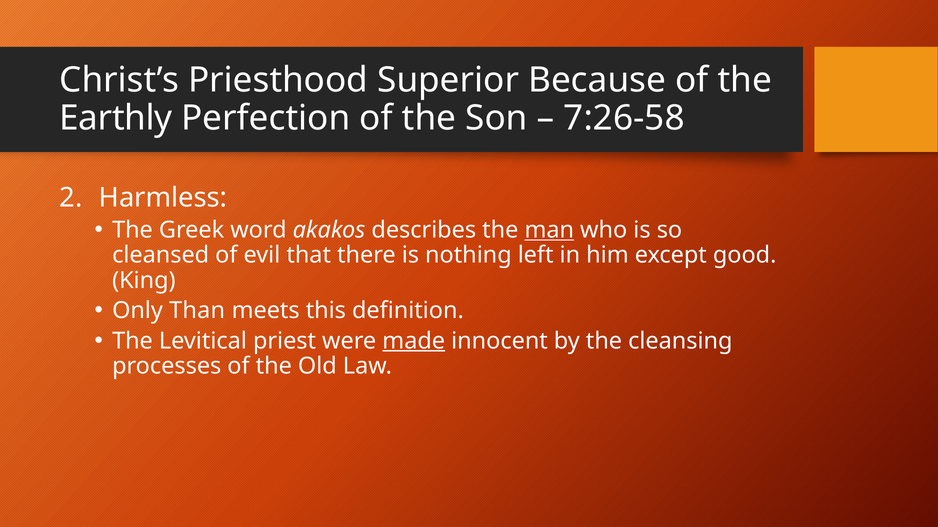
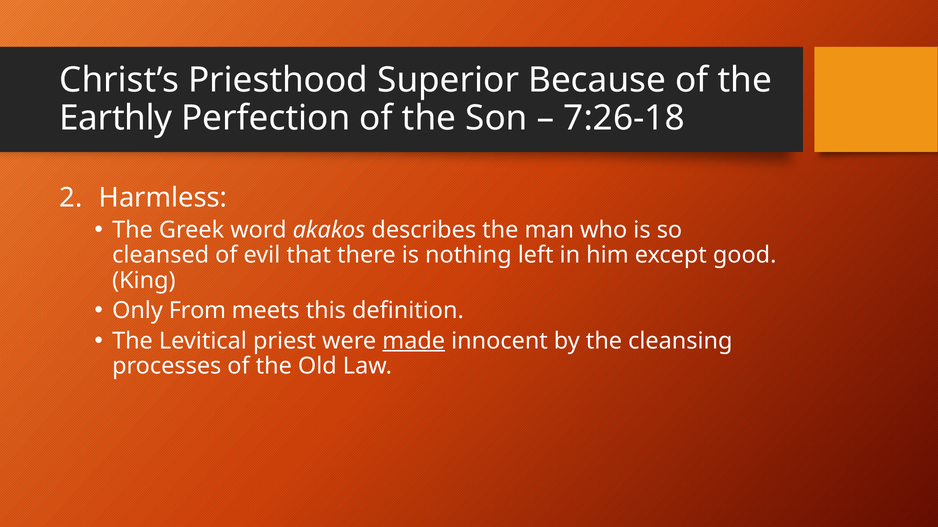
7:26-58: 7:26-58 -> 7:26-18
man underline: present -> none
Than: Than -> From
